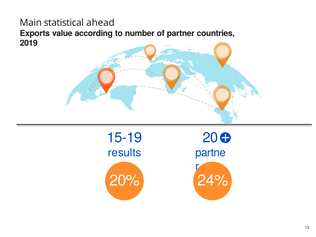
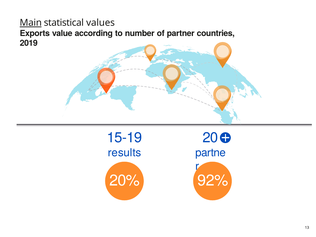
Main underline: none -> present
ahead: ahead -> values
24%: 24% -> 92%
